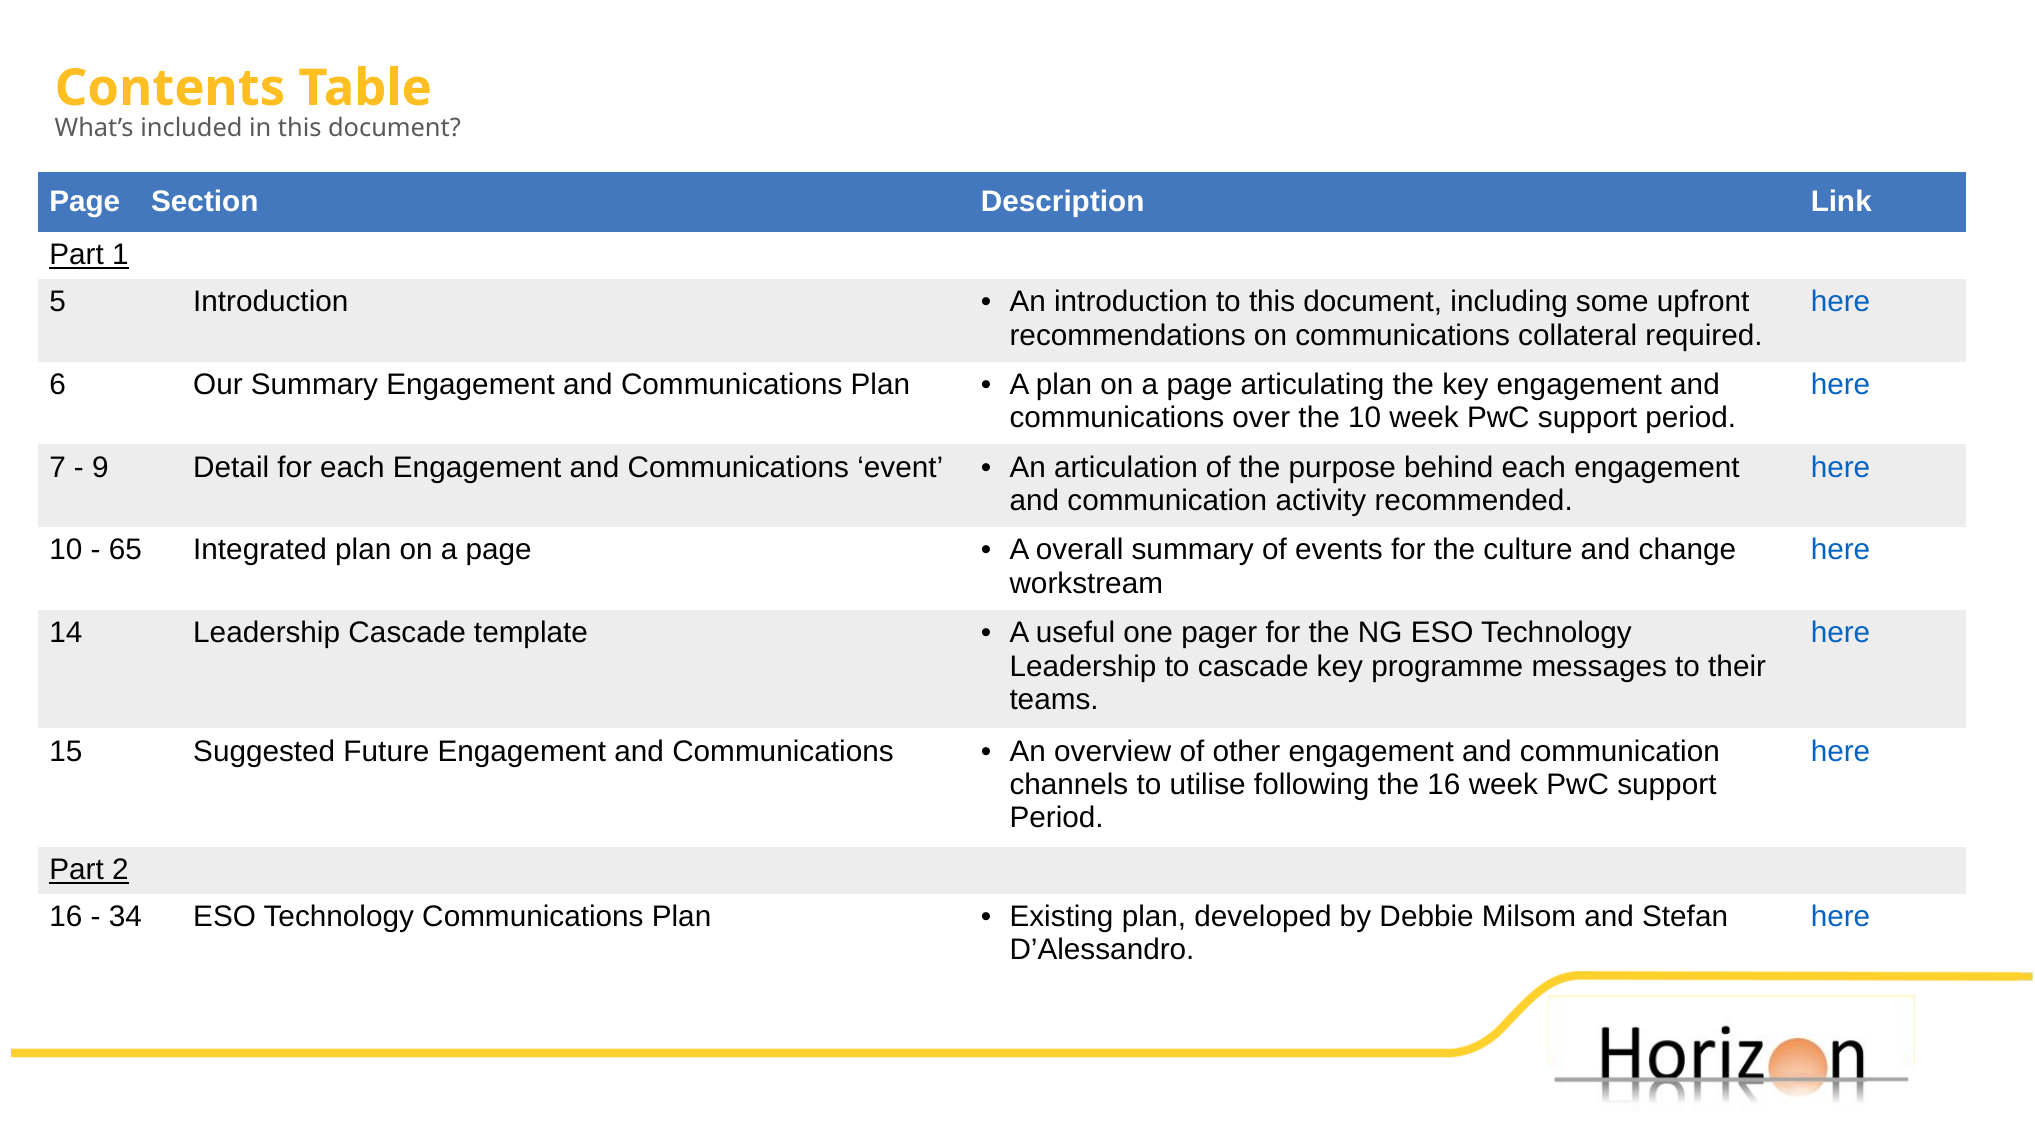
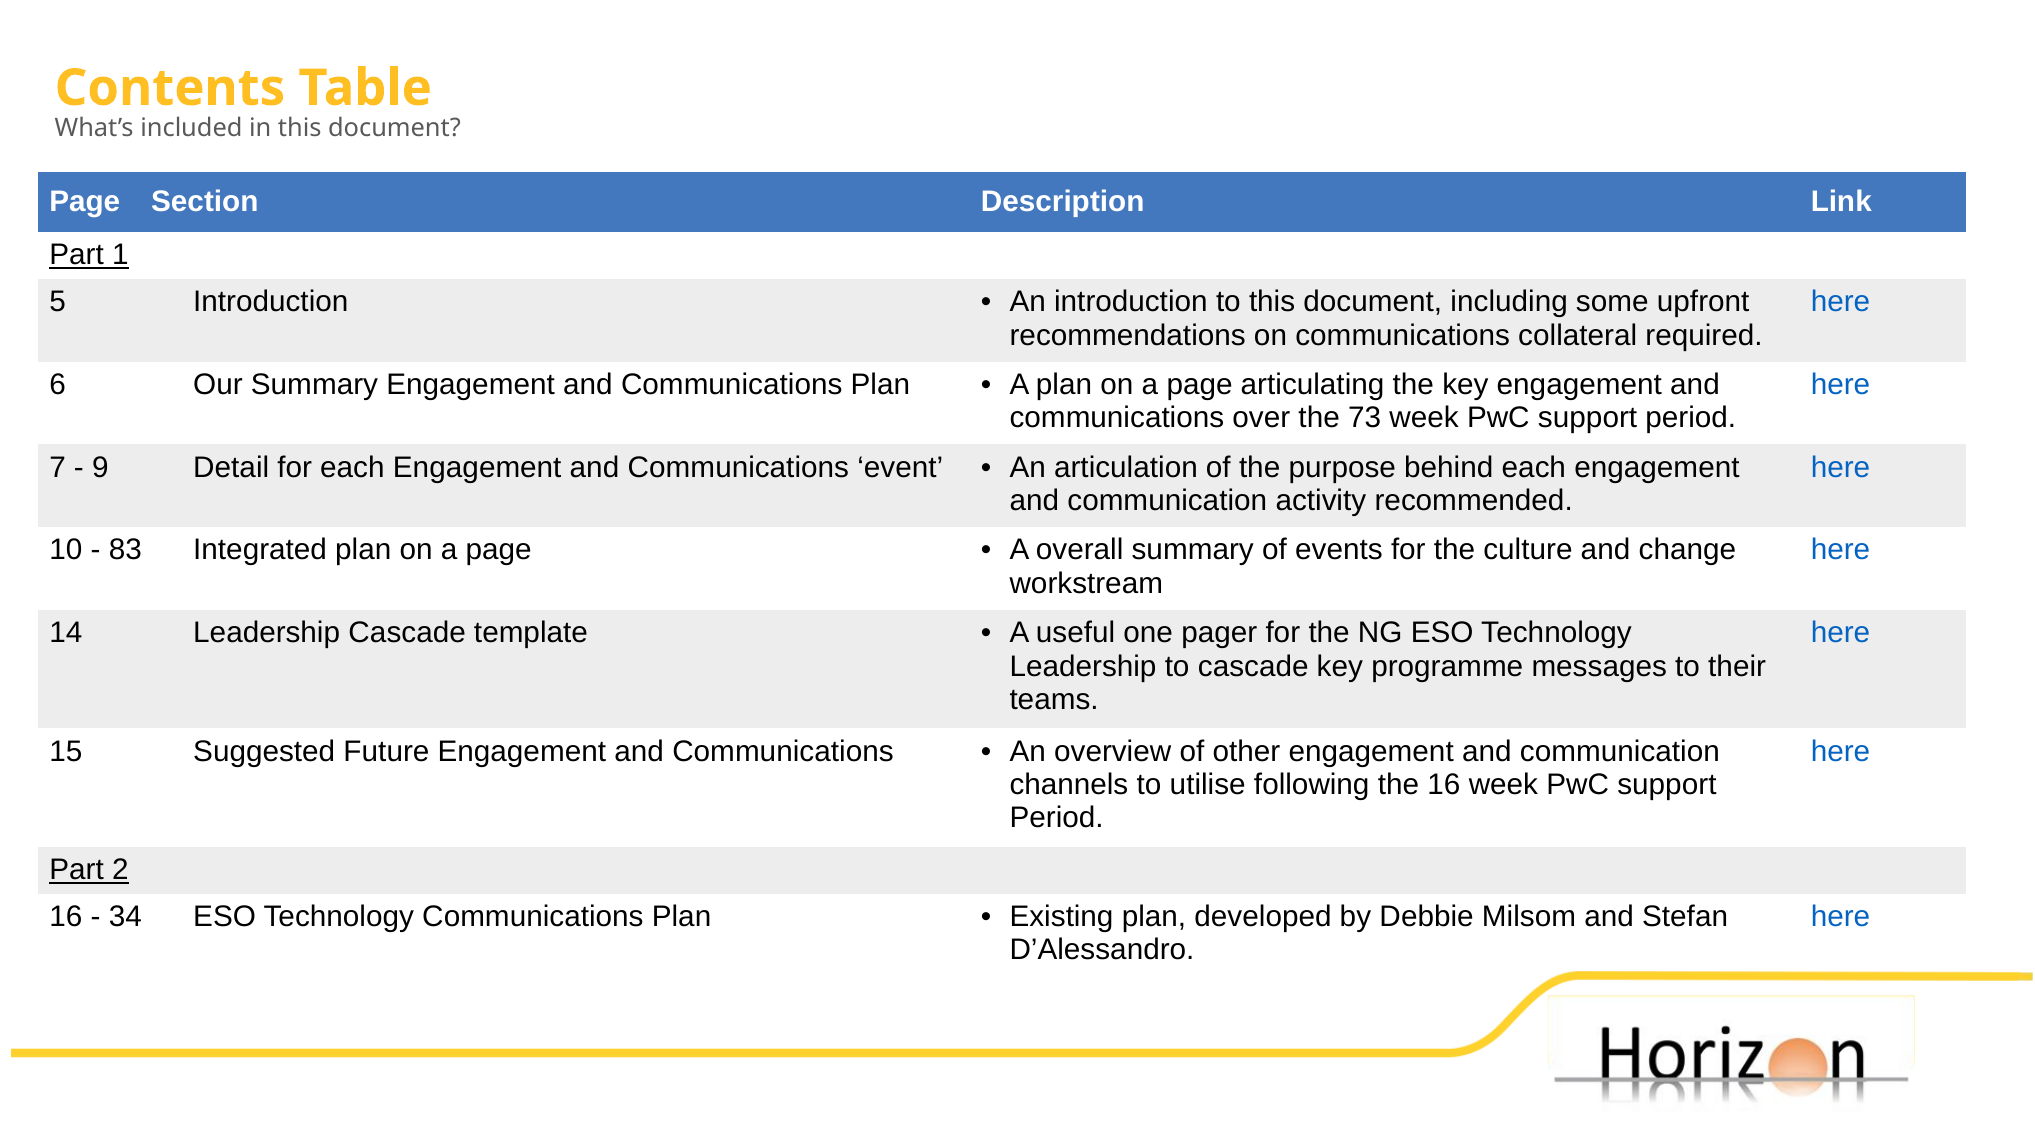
the 10: 10 -> 73
65: 65 -> 83
